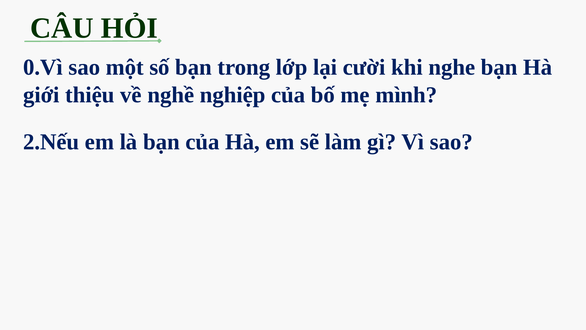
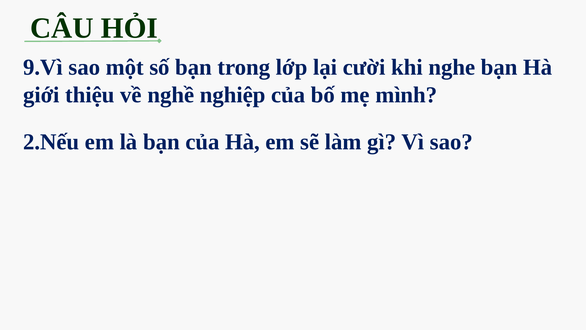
0.Vì: 0.Vì -> 9.Vì
